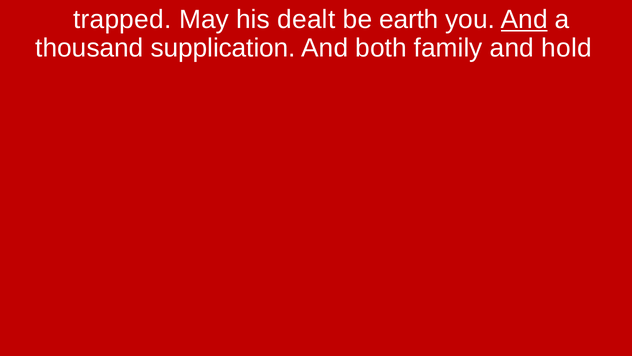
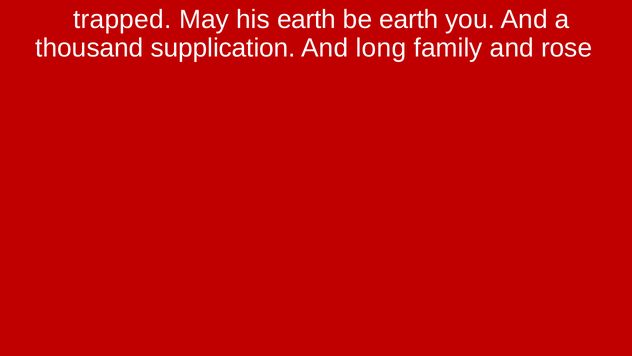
his dealt: dealt -> earth
And at (524, 20) underline: present -> none
both: both -> long
hold: hold -> rose
